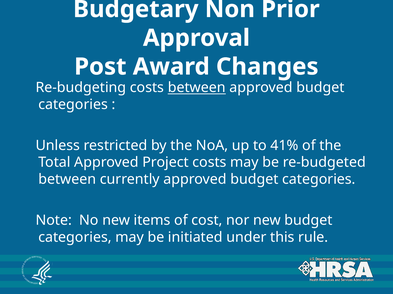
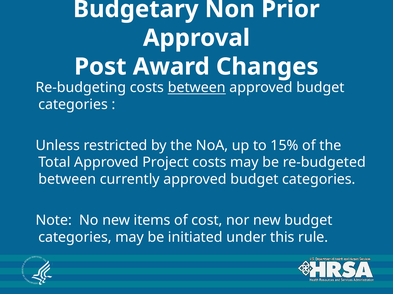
41%: 41% -> 15%
